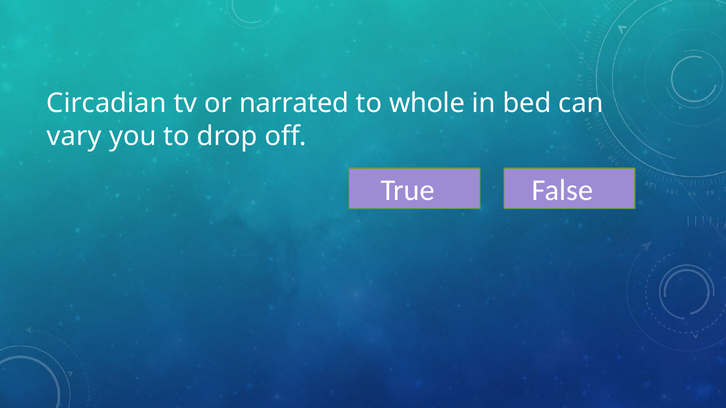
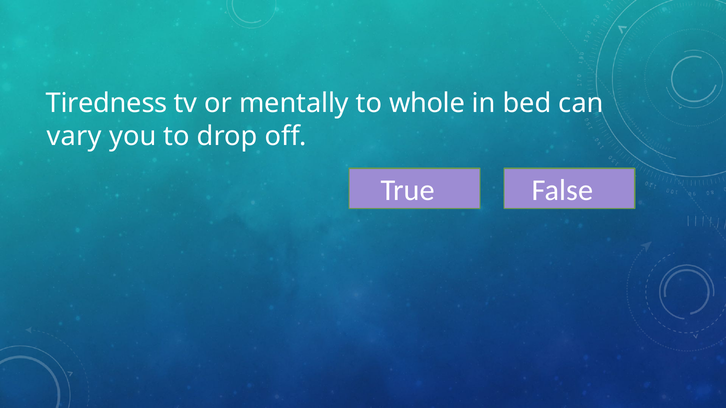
Circadian: Circadian -> Tiredness
narrated: narrated -> mentally
